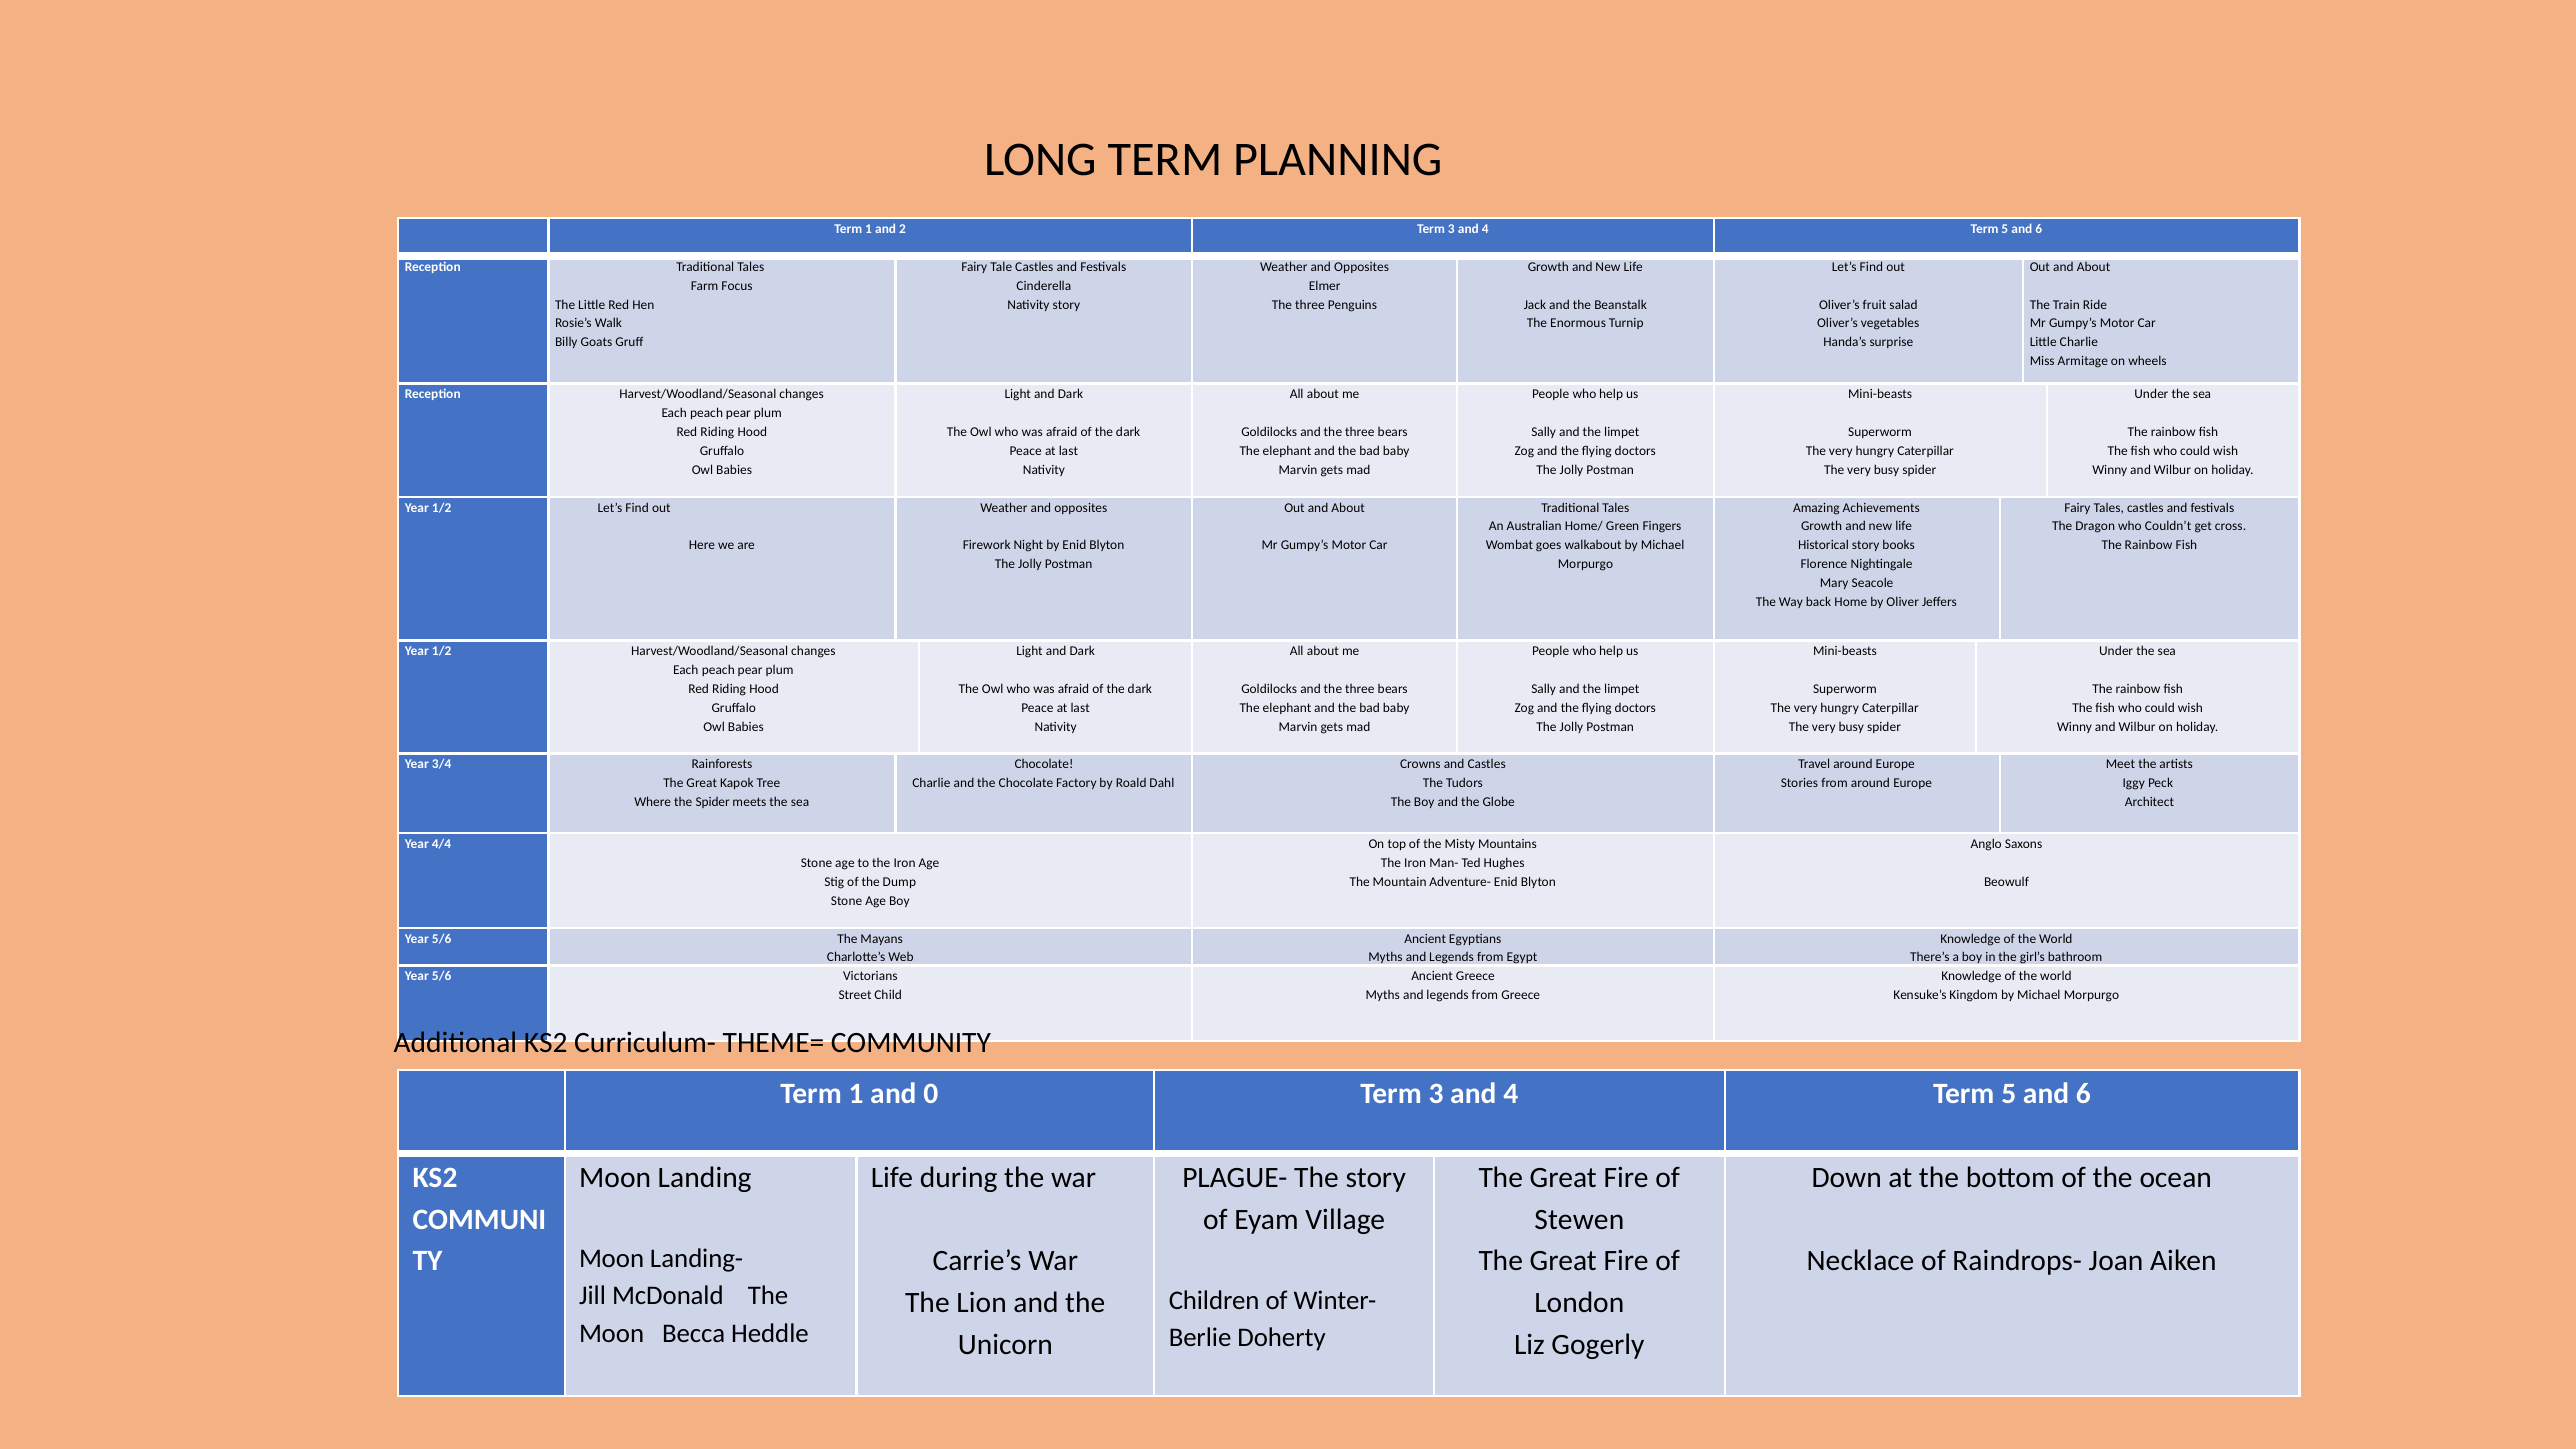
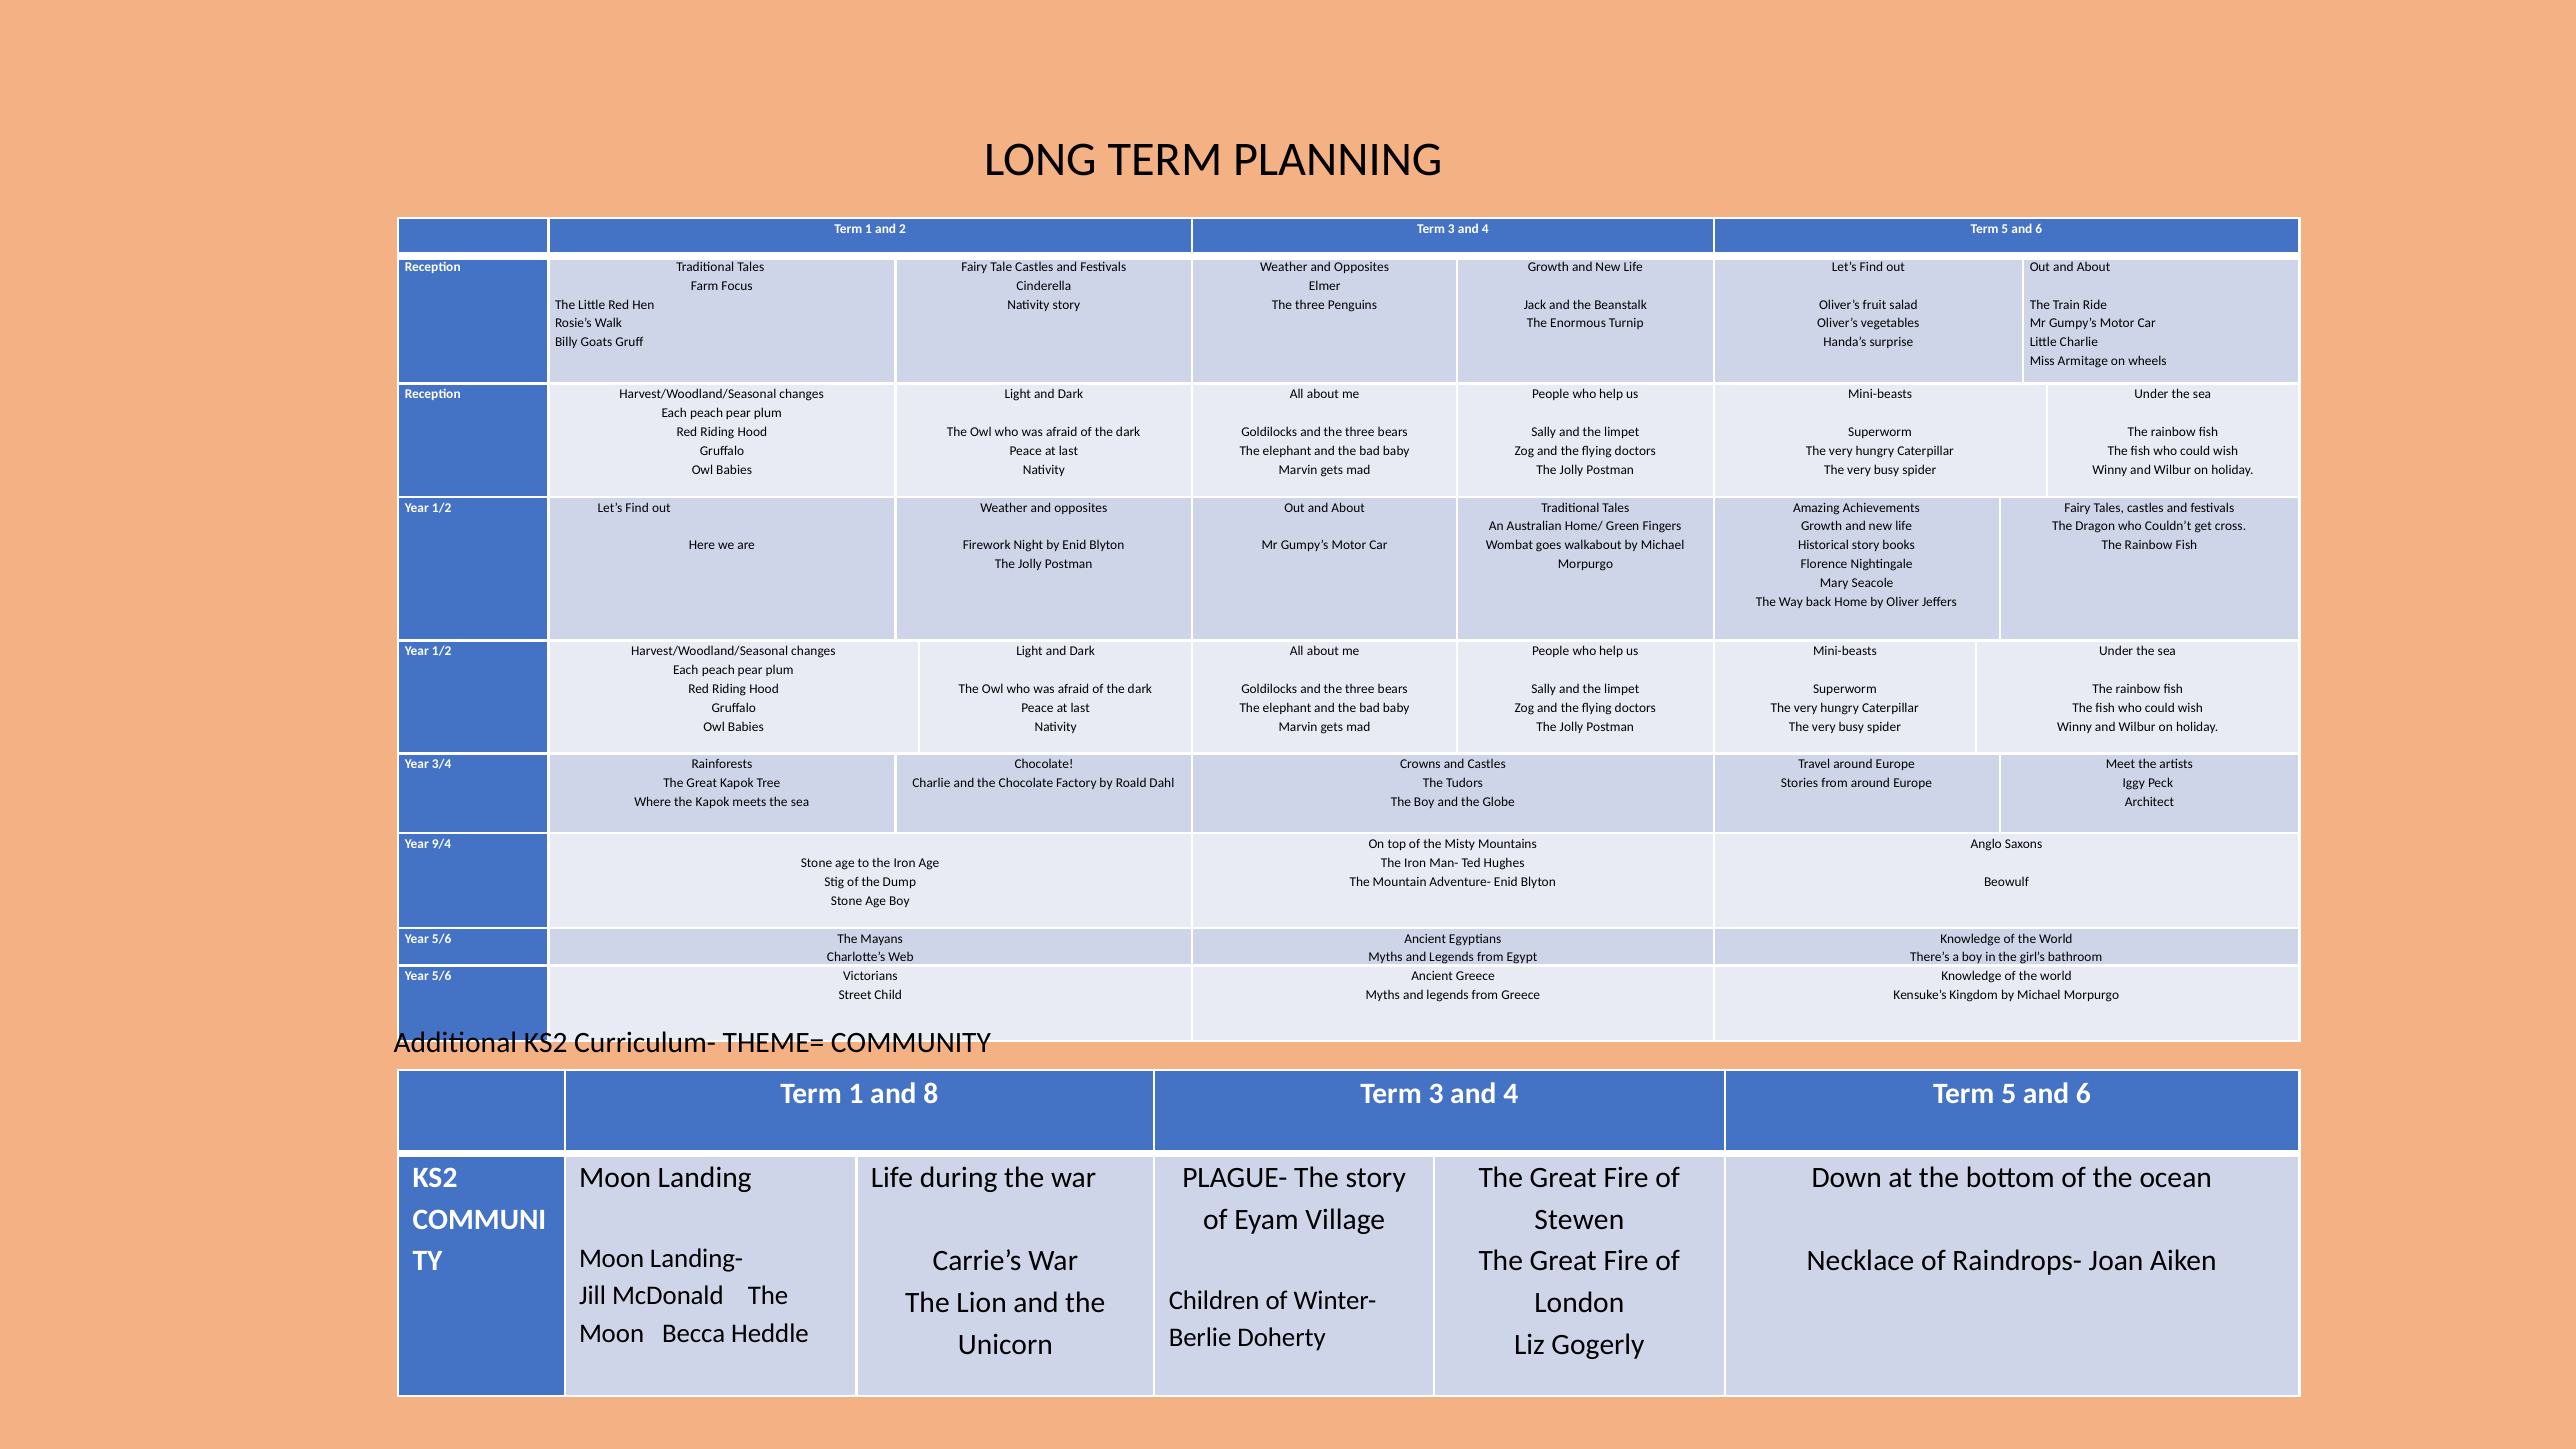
the Spider: Spider -> Kapok
4/4: 4/4 -> 9/4
0: 0 -> 8
